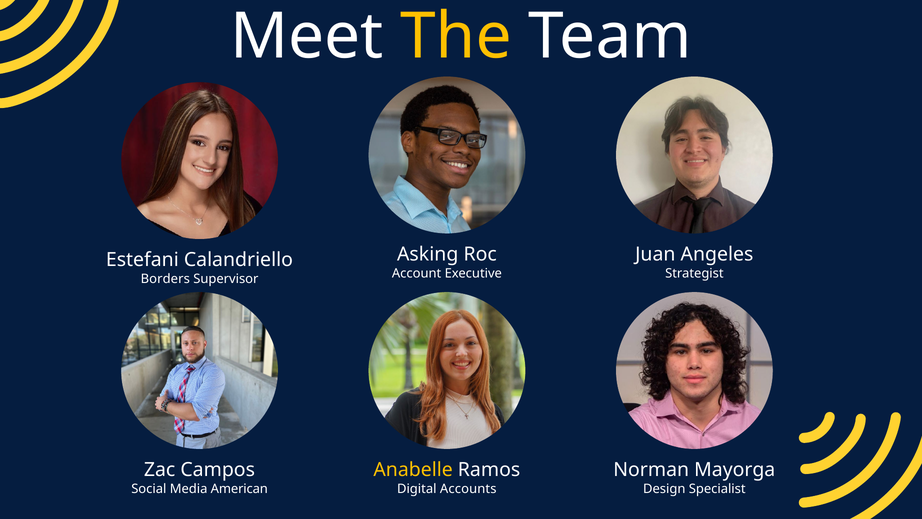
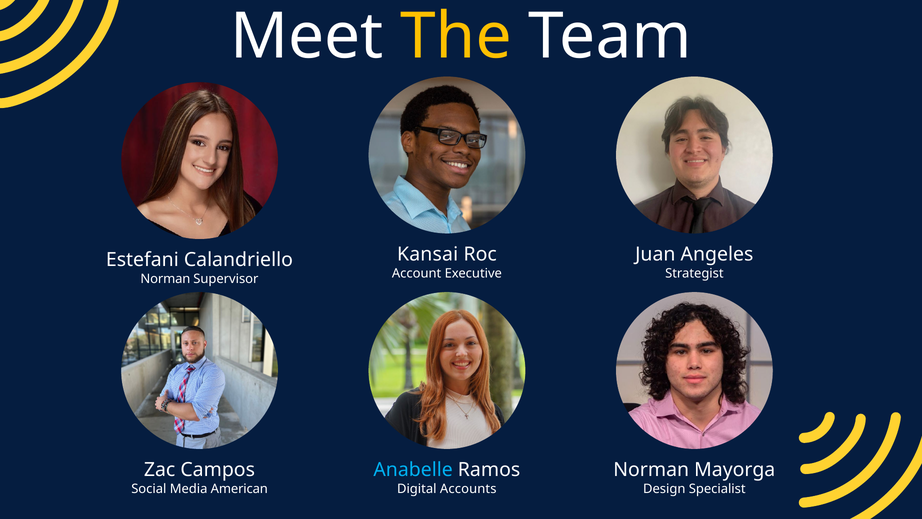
Asking: Asking -> Kansai
Borders at (165, 279): Borders -> Norman
Anabelle colour: yellow -> light blue
